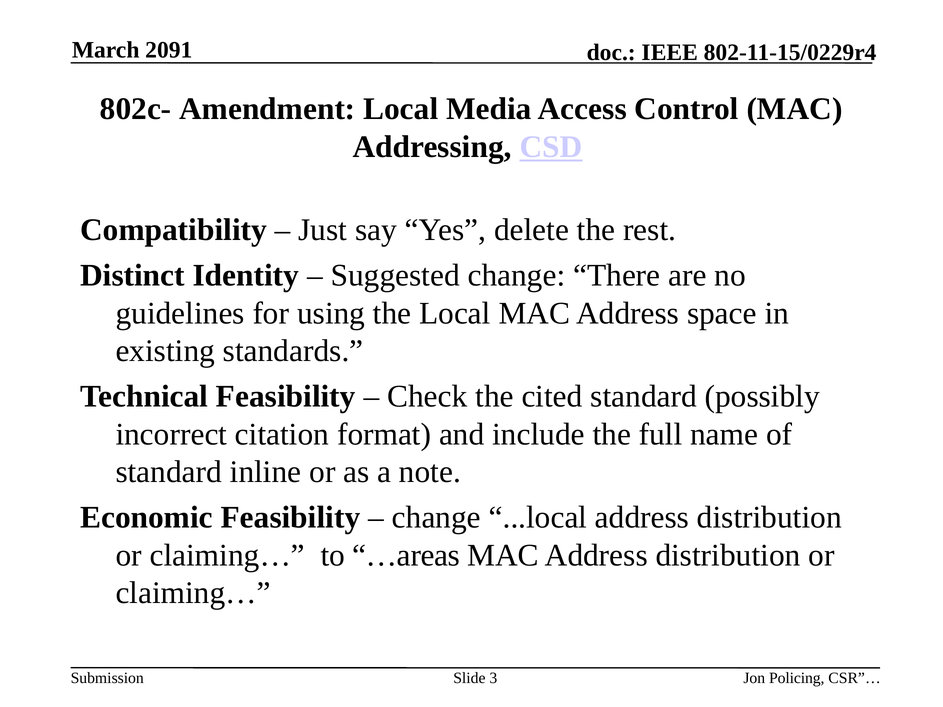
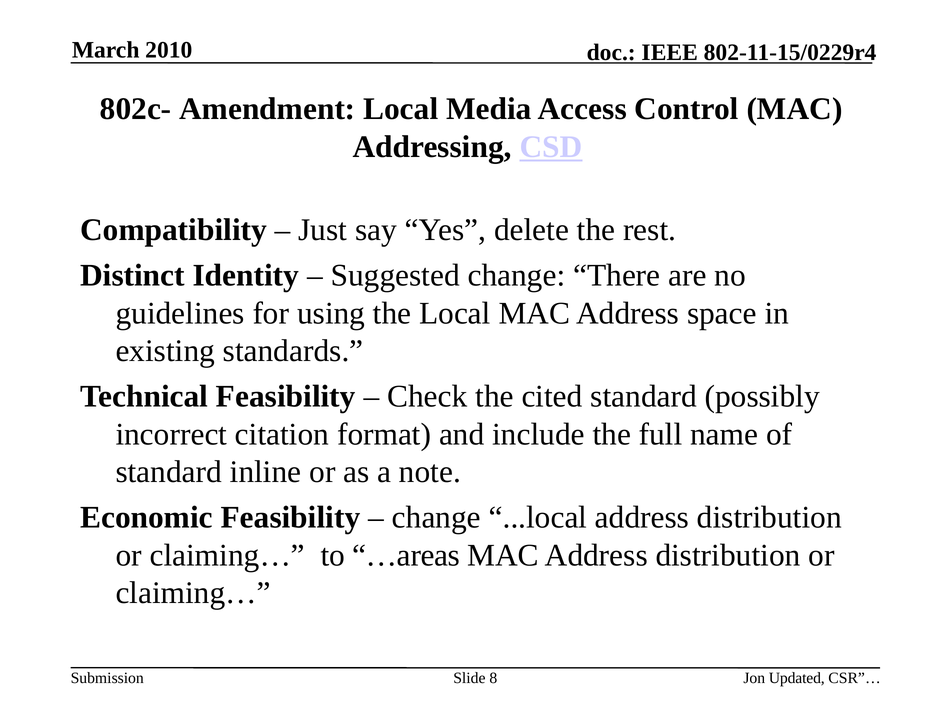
2091: 2091 -> 2010
3: 3 -> 8
Policing: Policing -> Updated
